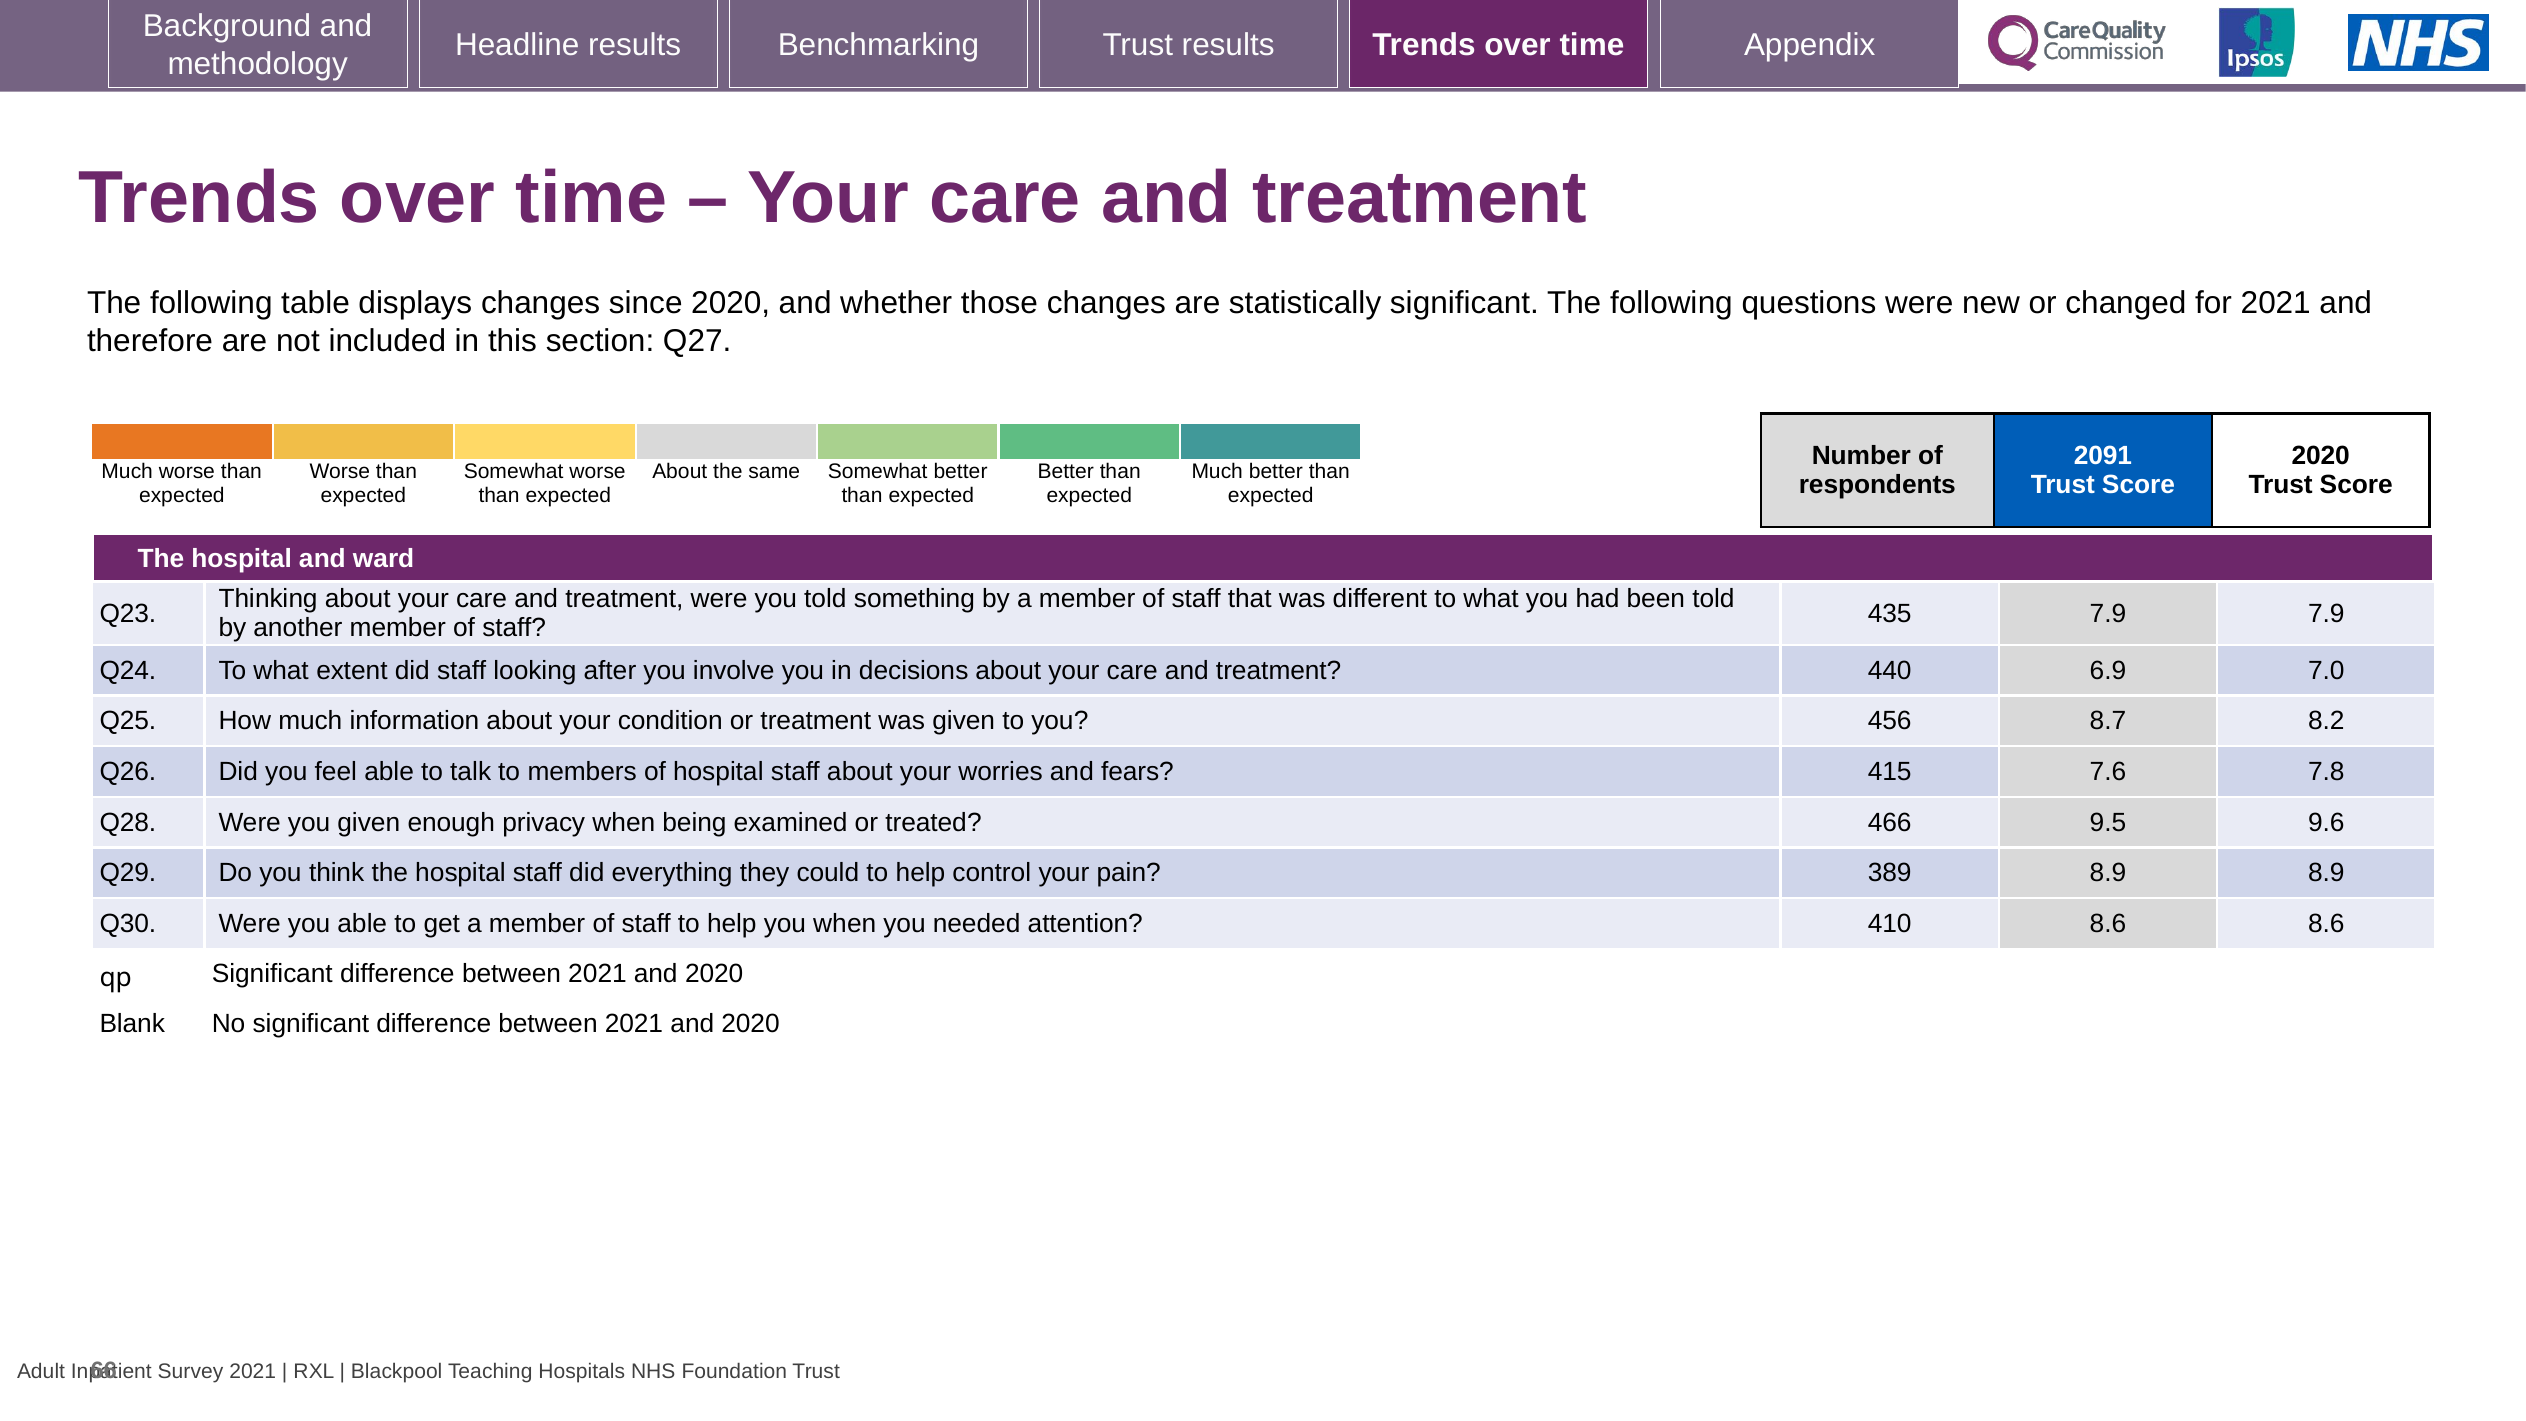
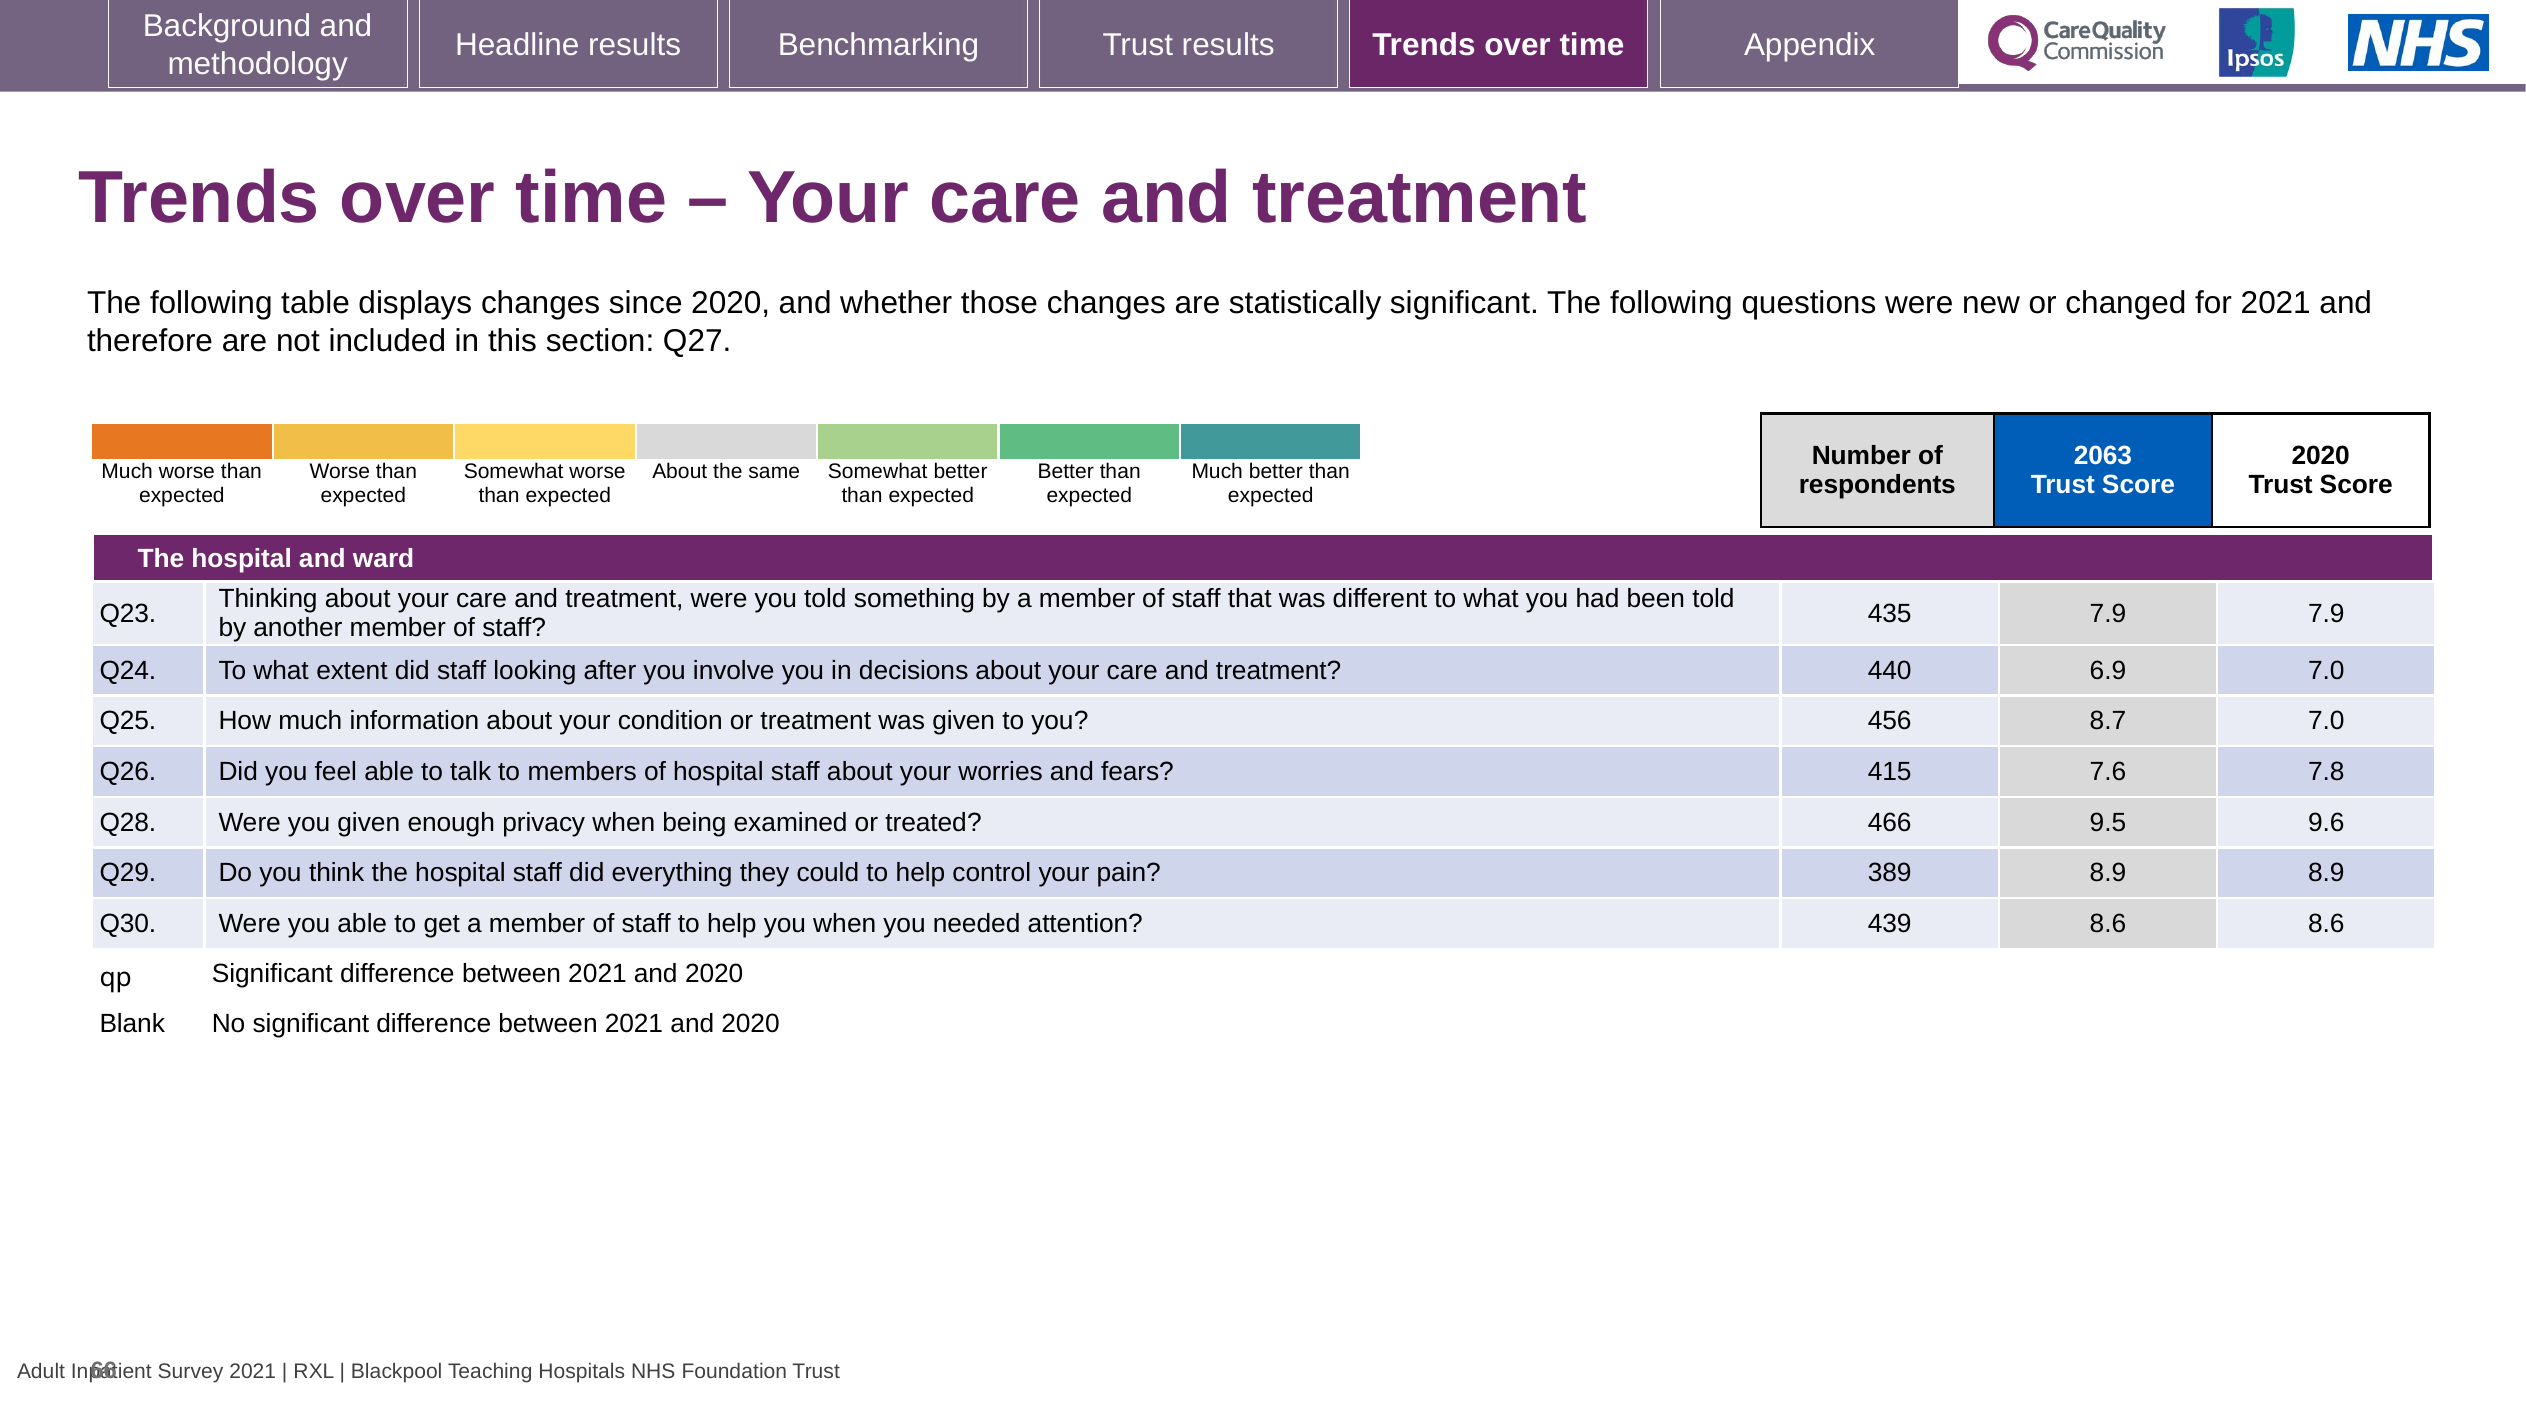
2091: 2091 -> 2063
8.7 8.2: 8.2 -> 7.0
410: 410 -> 439
